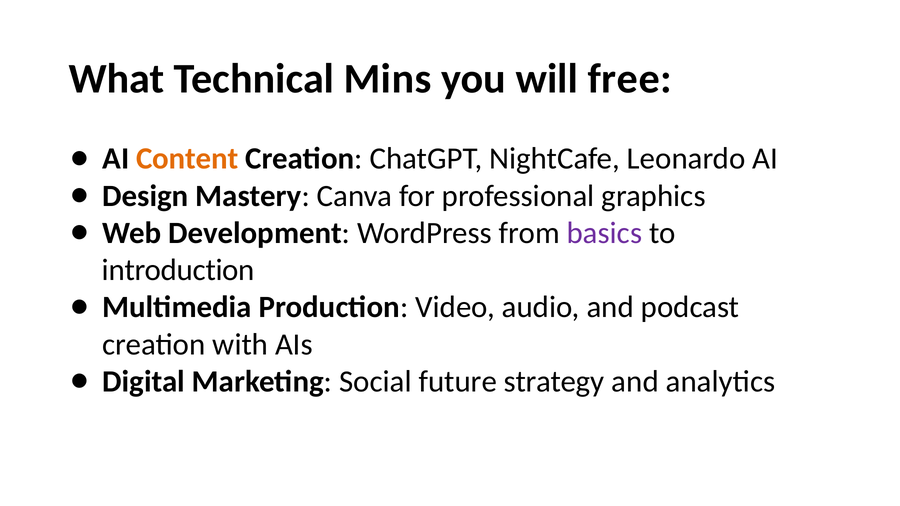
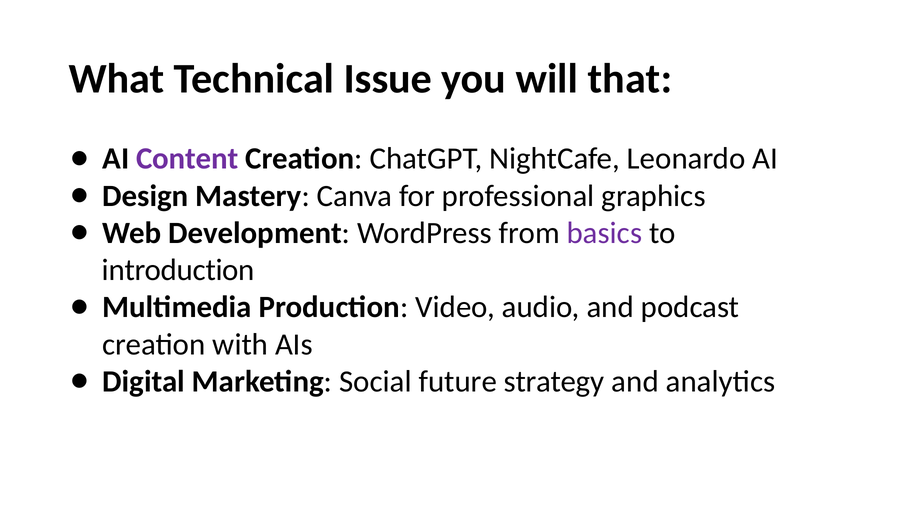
Mins: Mins -> Issue
free: free -> that
Content colour: orange -> purple
